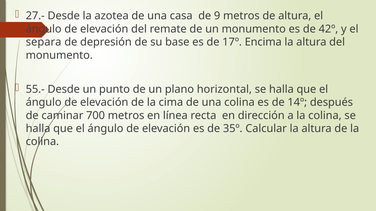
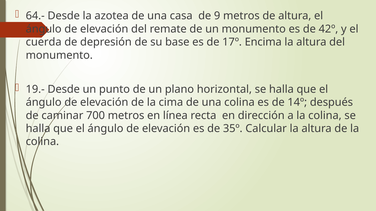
27.-: 27.- -> 64.-
separa: separa -> cuerda
55.-: 55.- -> 19.-
